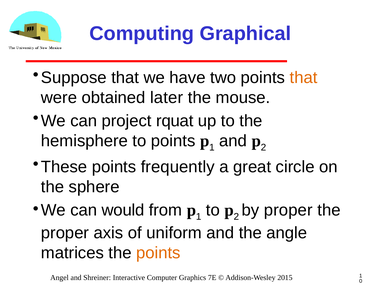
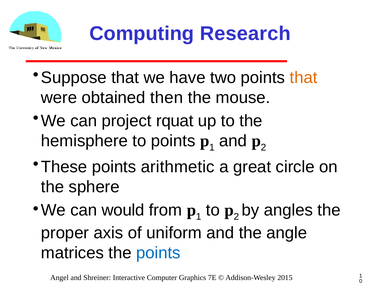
Graphical: Graphical -> Research
later: later -> then
frequently: frequently -> arithmetic
by proper: proper -> angles
points at (158, 253) colour: orange -> blue
